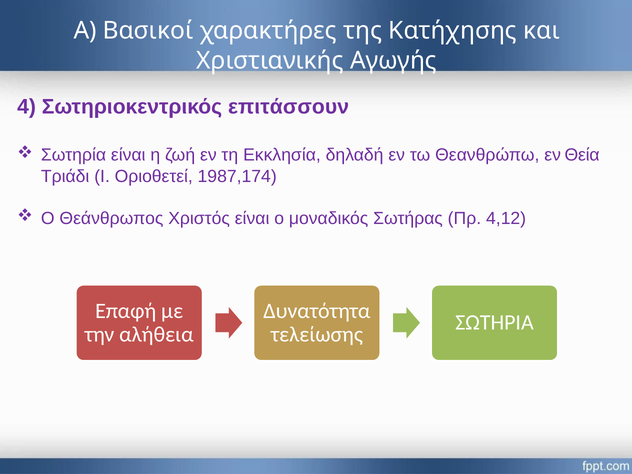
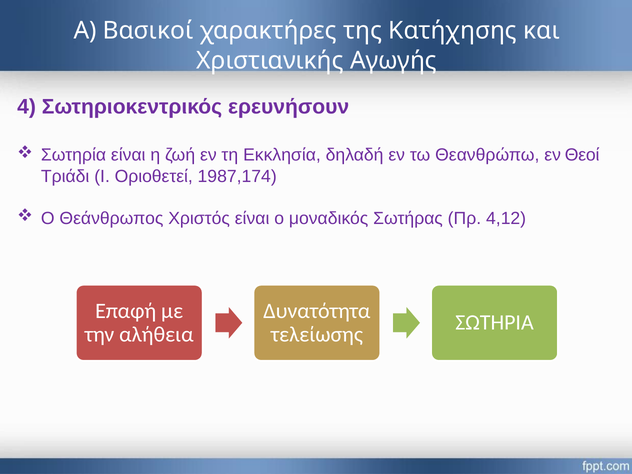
επιτάσσουν: επιτάσσουν -> ερευνήσουν
Θεία: Θεία -> Θεοί
